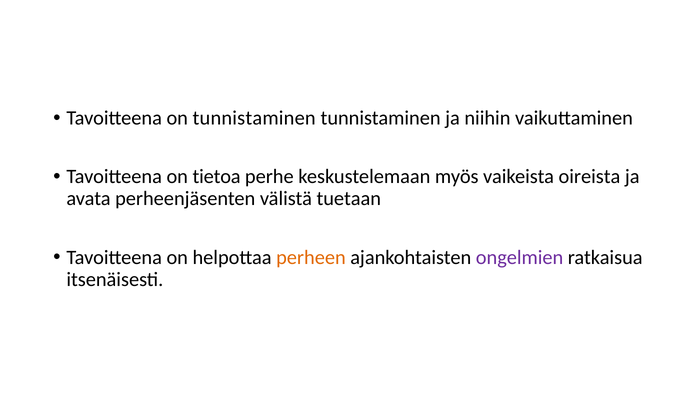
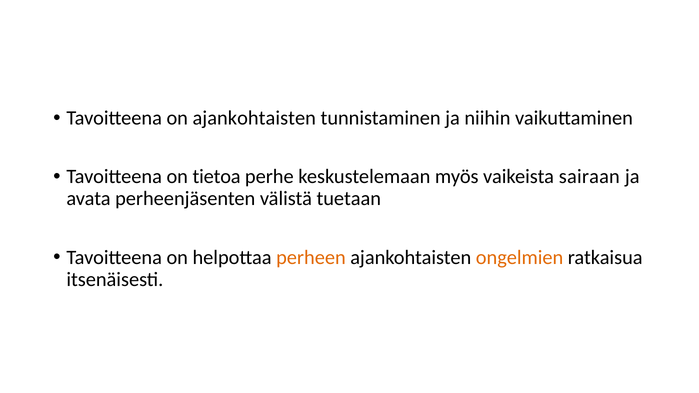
on tunnistaminen: tunnistaminen -> ajankohtaisten
oireista: oireista -> sairaan
ongelmien colour: purple -> orange
